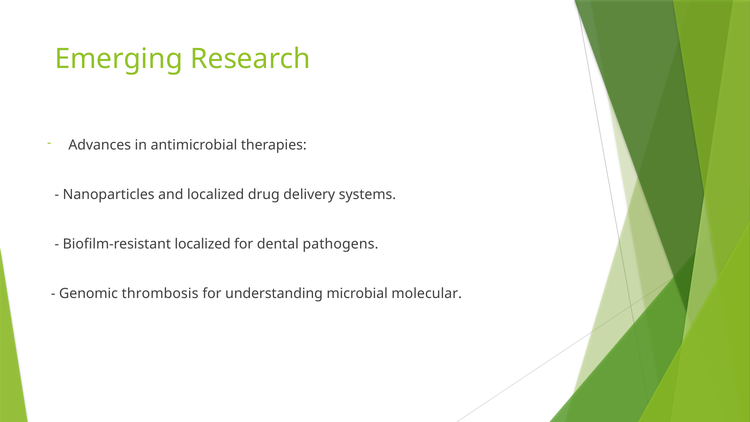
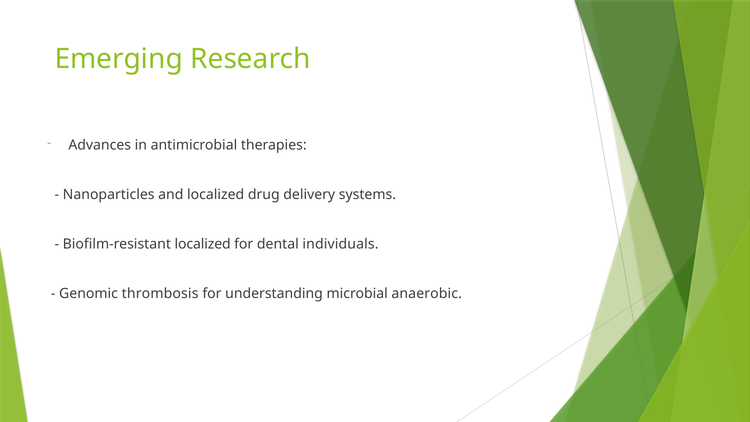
pathogens: pathogens -> individuals
molecular: molecular -> anaerobic
